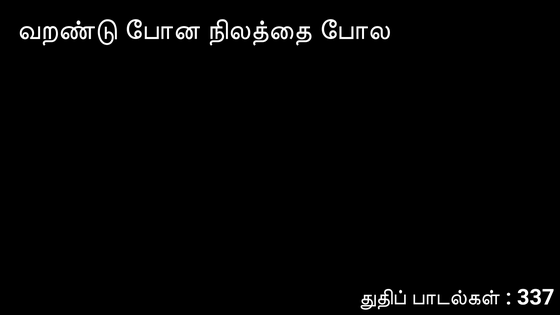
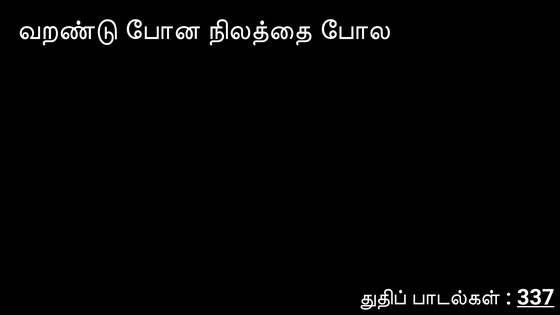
337 underline: none -> present
